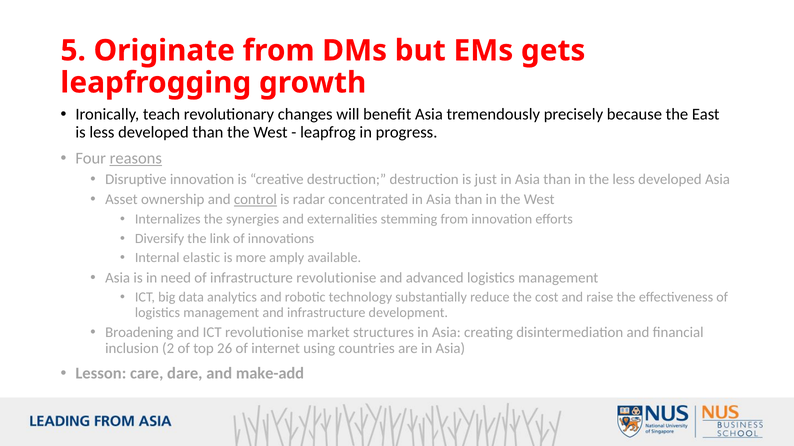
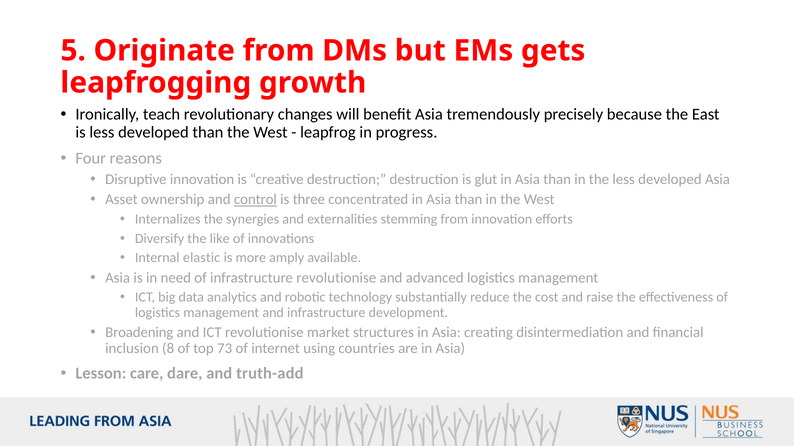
reasons underline: present -> none
just: just -> glut
radar: radar -> three
link: link -> like
2: 2 -> 8
26: 26 -> 73
make-add: make-add -> truth-add
